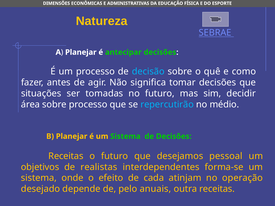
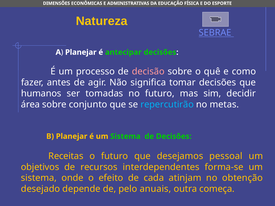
decisão colour: light blue -> pink
situações: situações -> humanos
sobre processo: processo -> conjunto
médio: médio -> metas
realistas: realistas -> recursos
operação: operação -> obtenção
outra receitas: receitas -> começa
